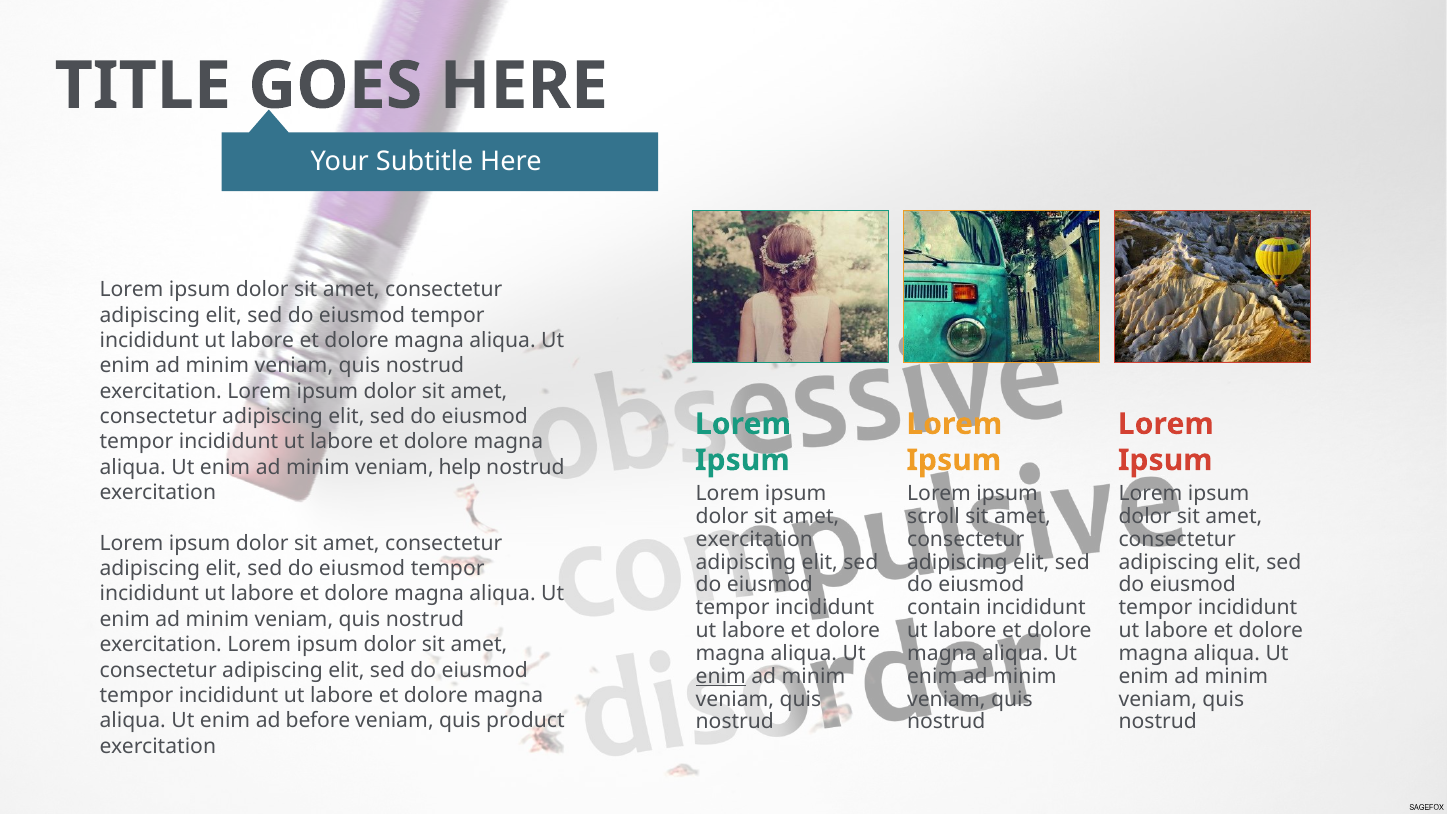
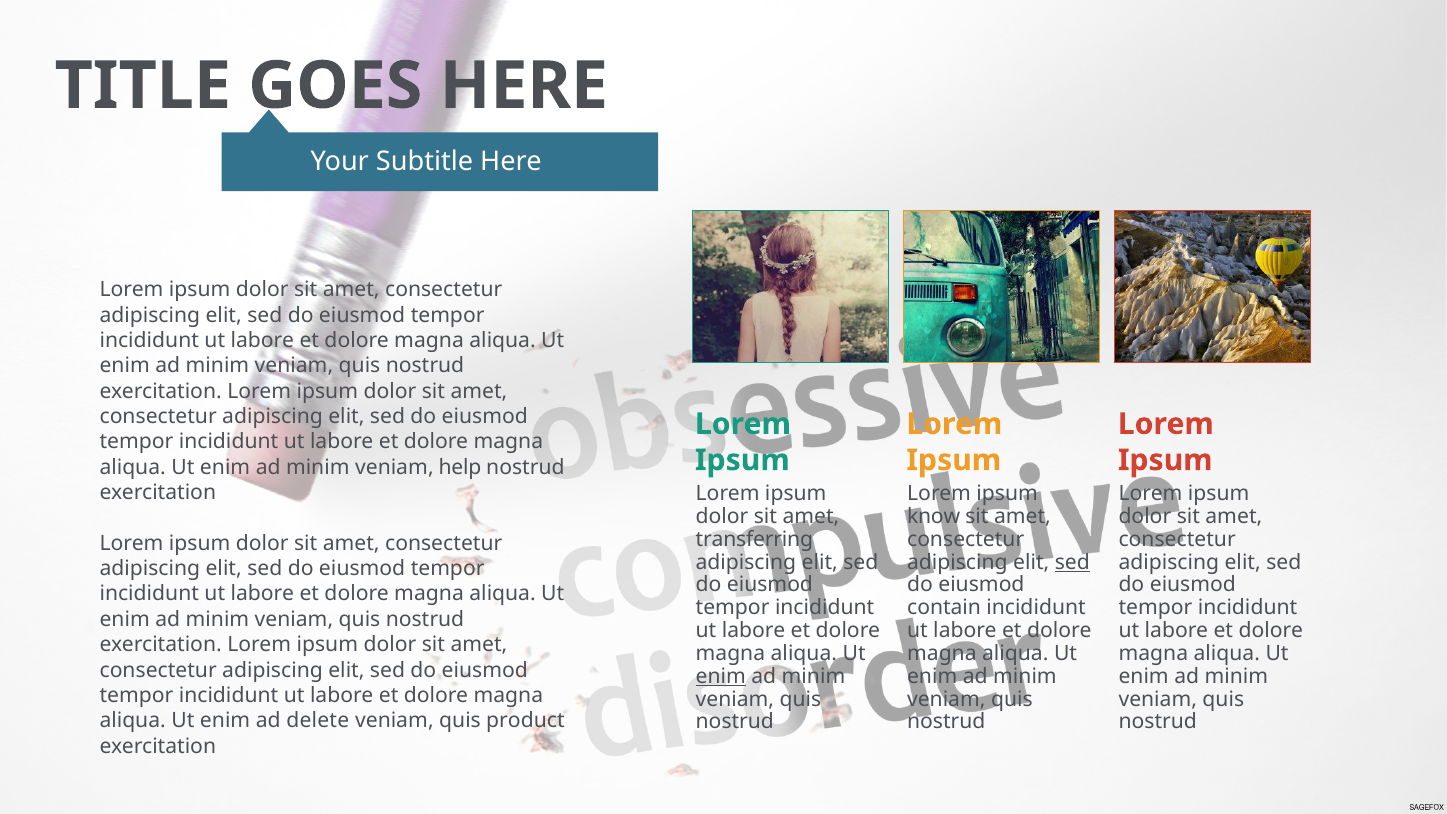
scroll: scroll -> know
exercitation at (754, 539): exercitation -> transferring
sed at (1072, 562) underline: none -> present
before: before -> delete
